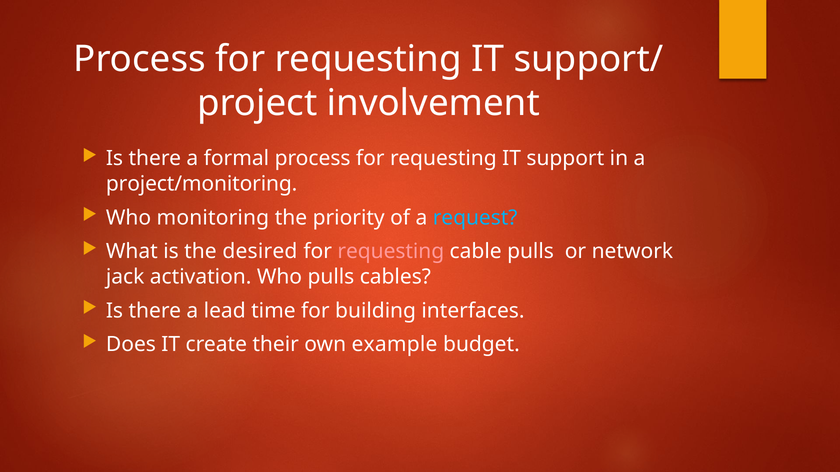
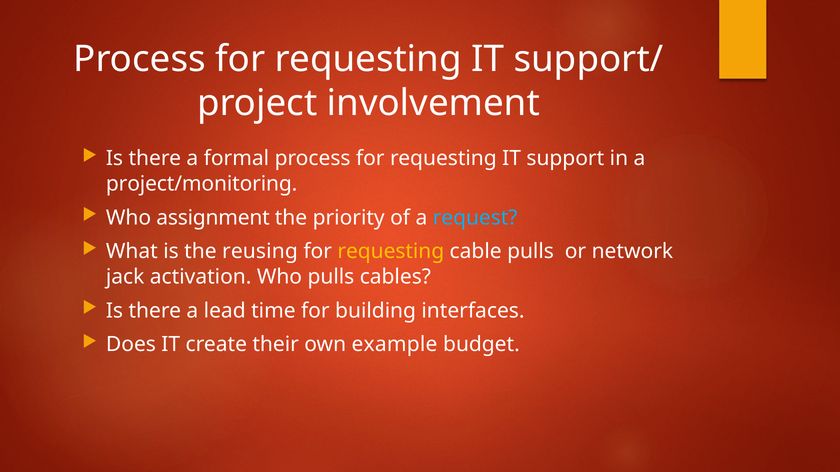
monitoring: monitoring -> assignment
desired: desired -> reusing
requesting at (391, 252) colour: pink -> yellow
